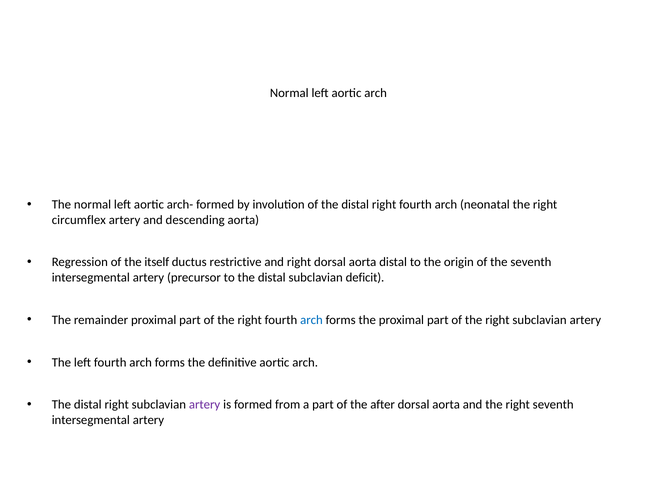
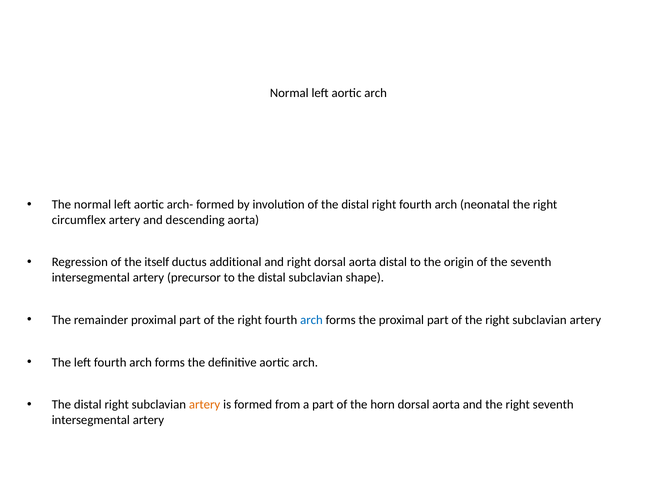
restrictive: restrictive -> additional
deficit: deficit -> shape
artery at (205, 405) colour: purple -> orange
after: after -> horn
